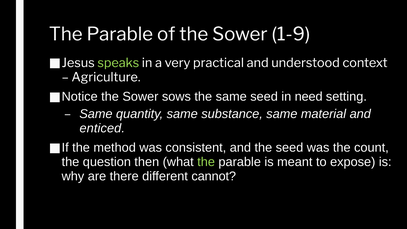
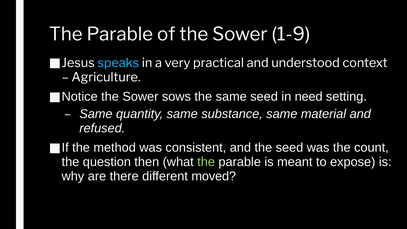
speaks colour: light green -> light blue
enticed: enticed -> refused
cannot: cannot -> moved
